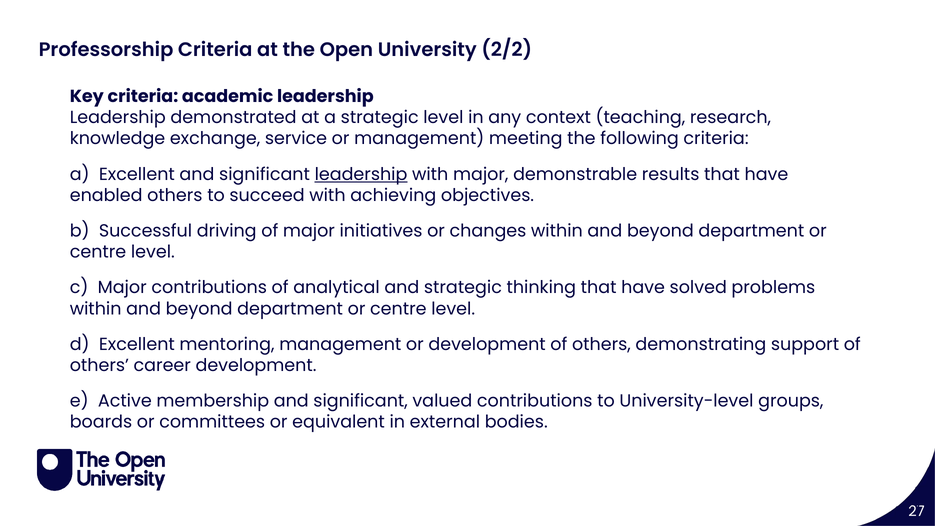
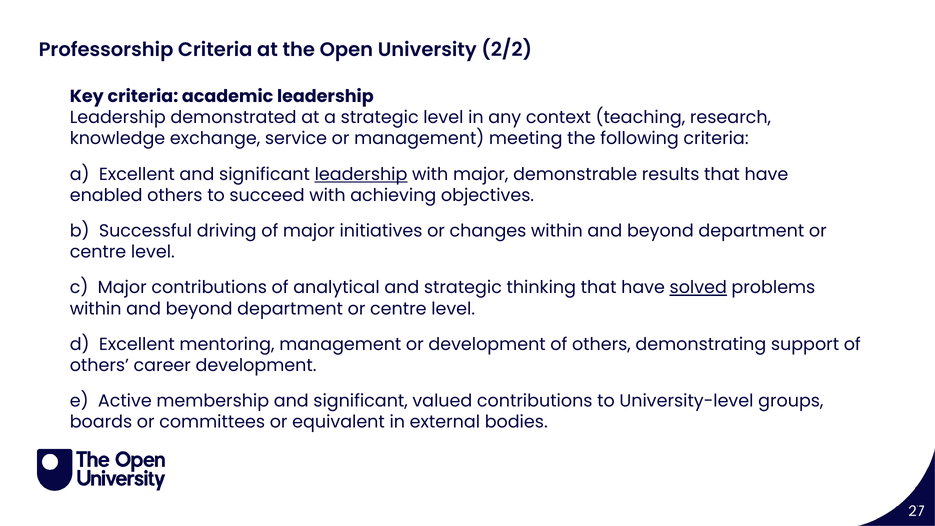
solved underline: none -> present
